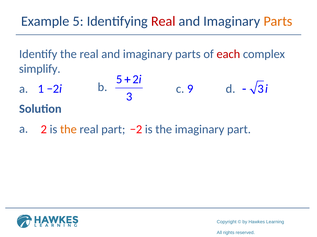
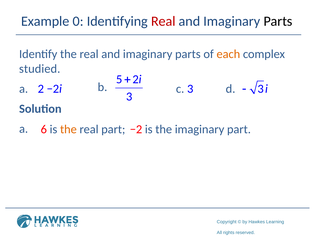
Example 5: 5 -> 0
Parts at (278, 21) colour: orange -> black
each colour: red -> orange
simplify: simplify -> studied
a 1: 1 -> 2
c 9: 9 -> 3
a 2: 2 -> 6
